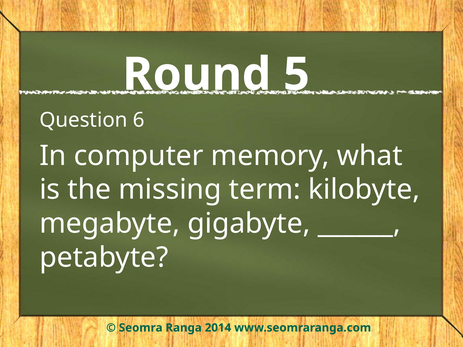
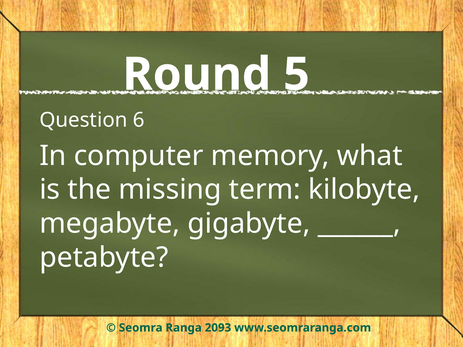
2014: 2014 -> 2093
